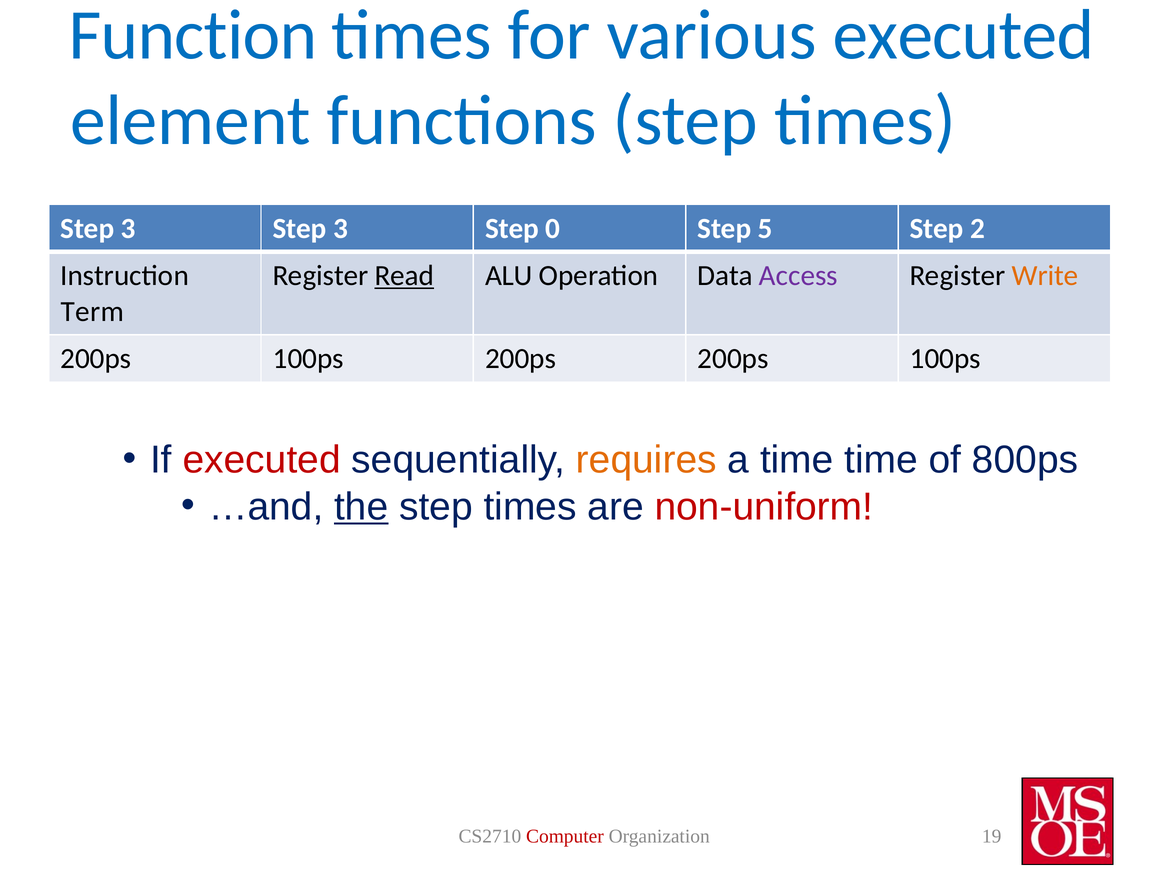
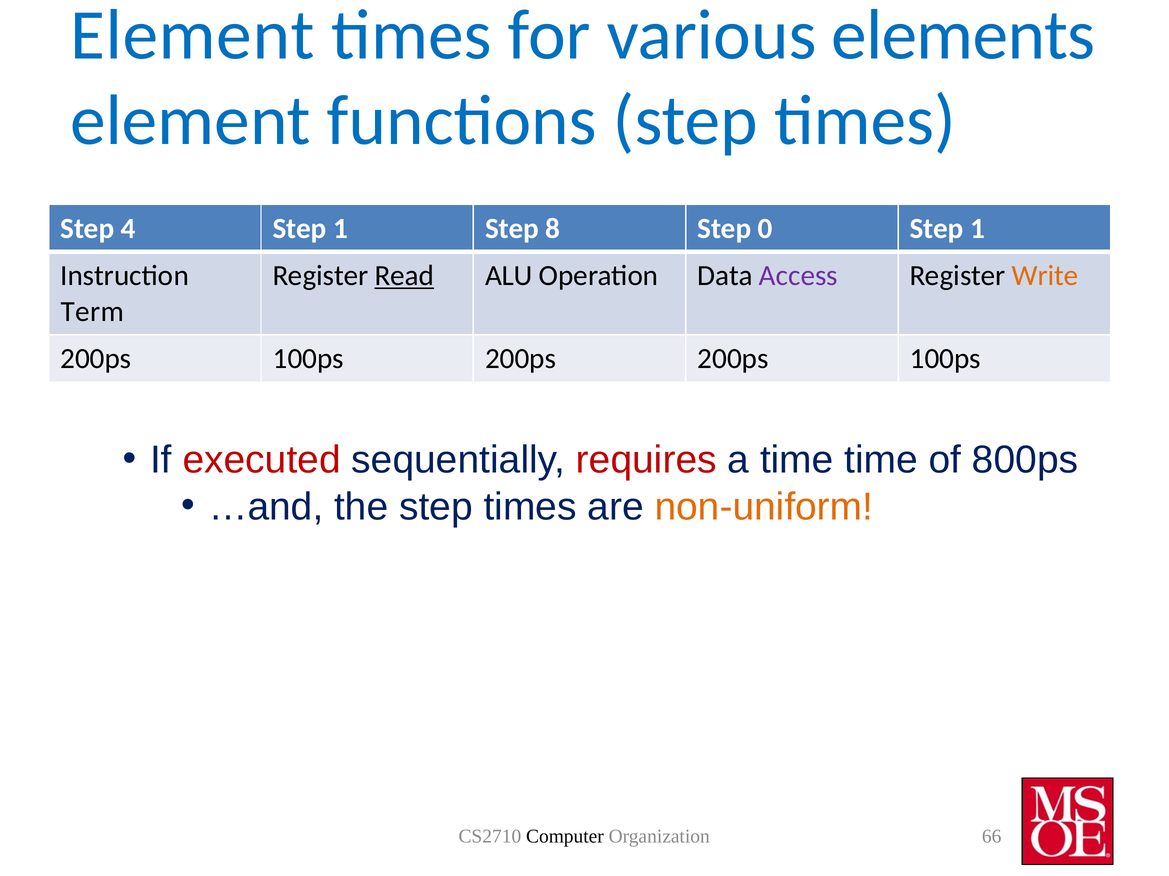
Function at (193, 35): Function -> Element
various executed: executed -> elements
3 at (128, 229): 3 -> 4
3 at (340, 229): 3 -> 1
0: 0 -> 8
5: 5 -> 0
2 at (978, 229): 2 -> 1
requires colour: orange -> red
the underline: present -> none
non-uniform colour: red -> orange
Computer colour: red -> black
19: 19 -> 66
